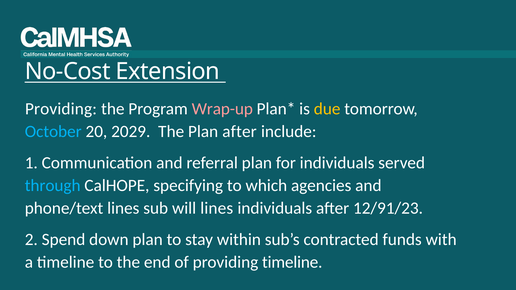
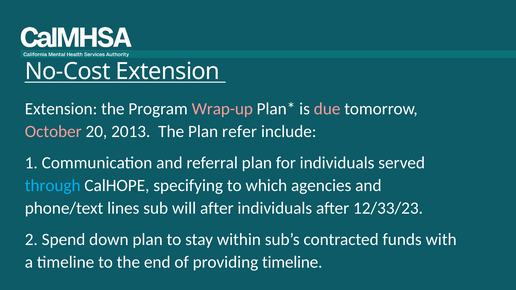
Providing at (61, 109): Providing -> Extension
due colour: yellow -> pink
October colour: light blue -> pink
2029: 2029 -> 2013
Plan after: after -> refer
will lines: lines -> after
12/91/23: 12/91/23 -> 12/33/23
